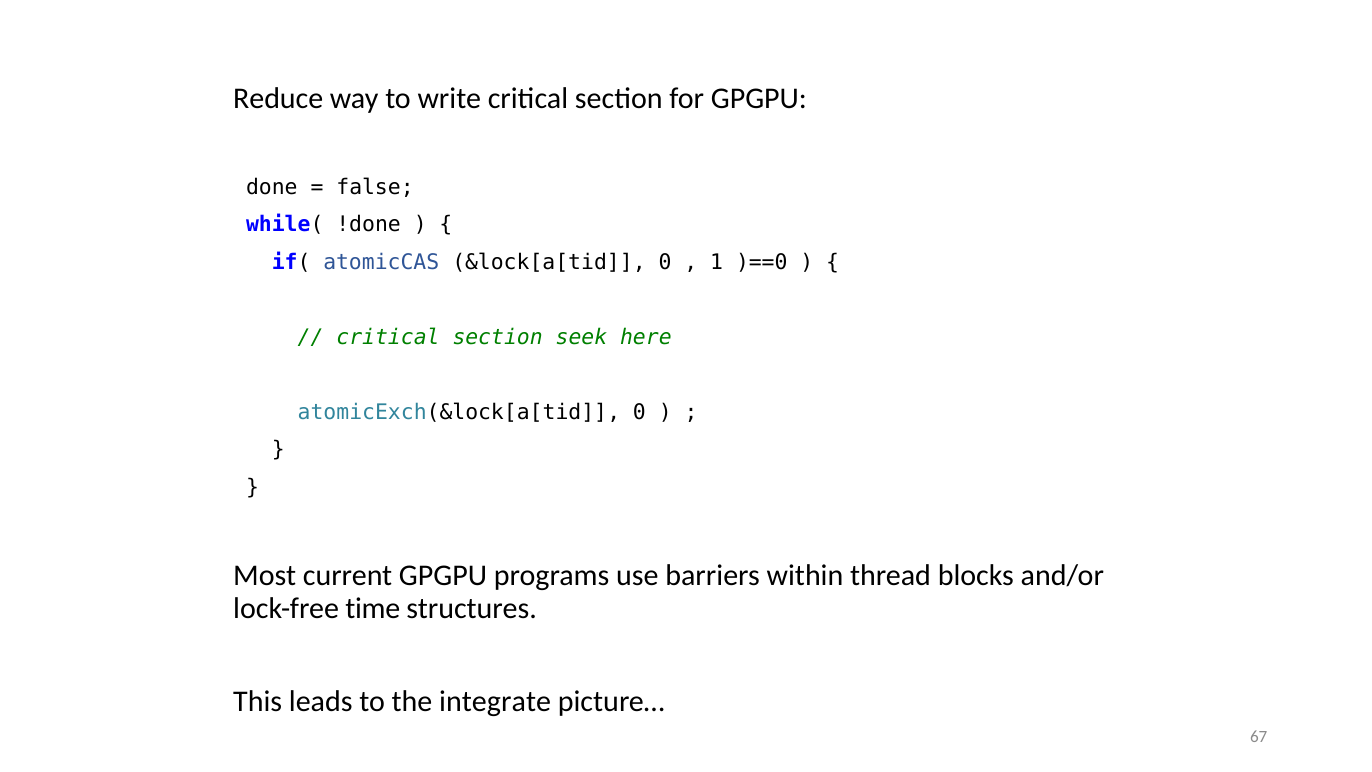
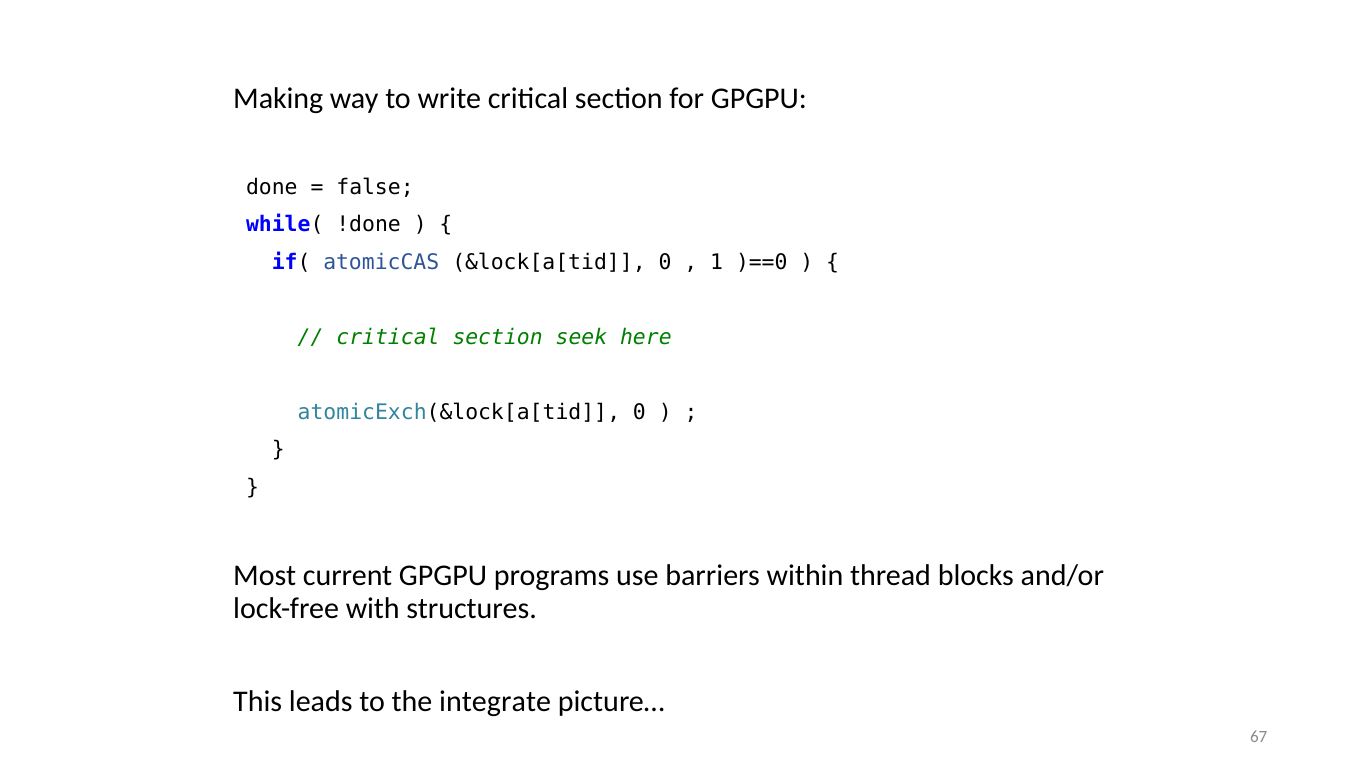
Reduce: Reduce -> Making
time: time -> with
